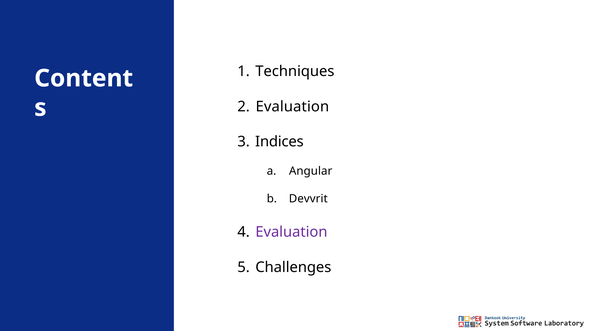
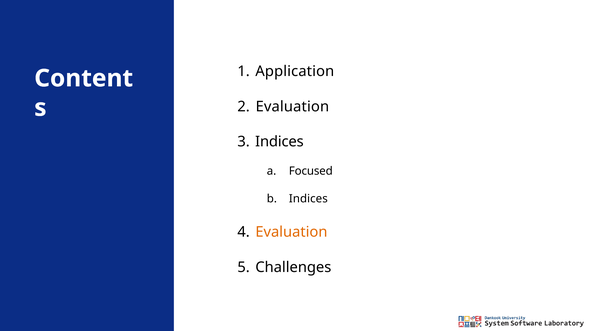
Techniques: Techniques -> Application
Angular: Angular -> Focused
Devvrit at (308, 199): Devvrit -> Indices
Evaluation at (291, 232) colour: purple -> orange
